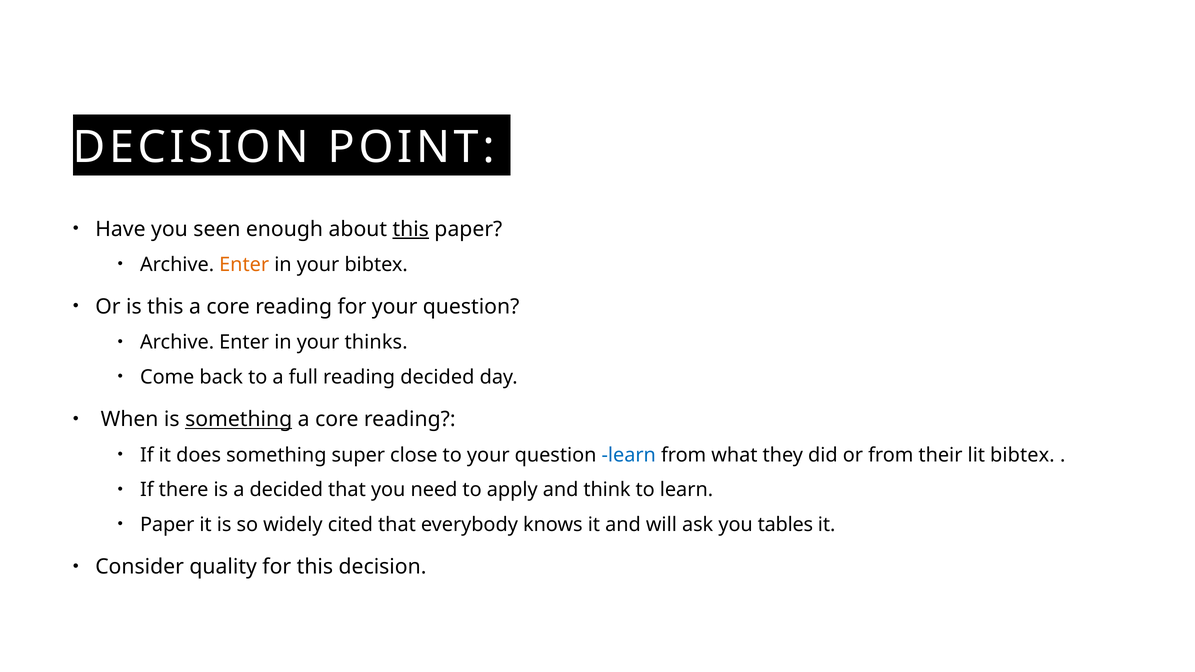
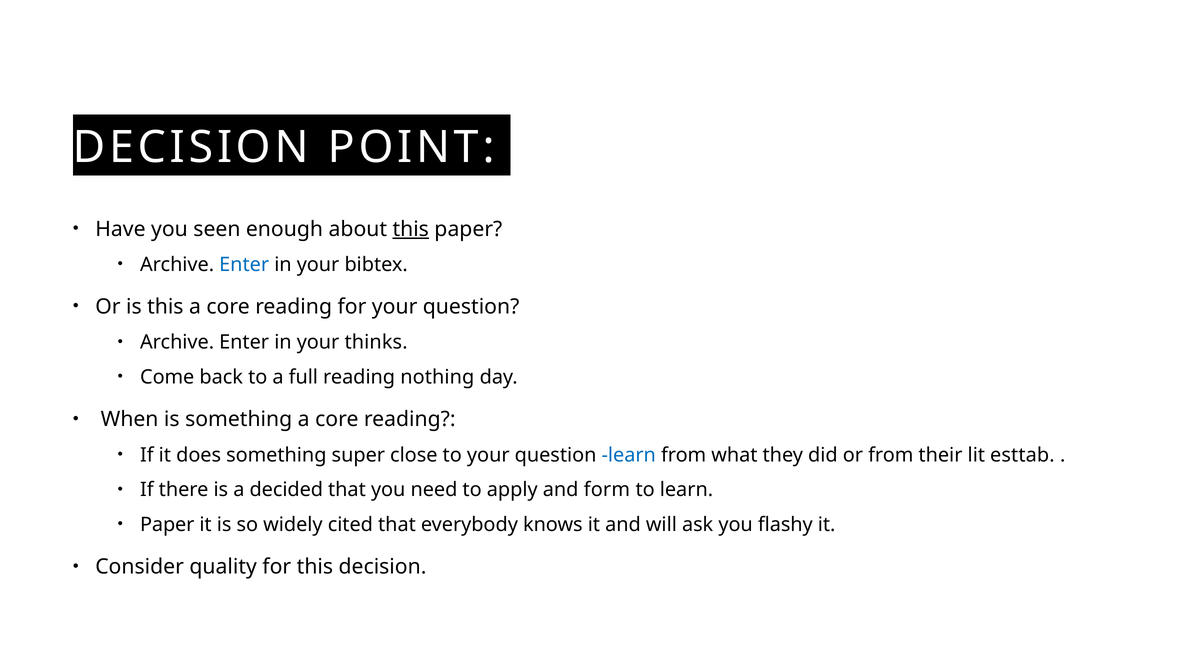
Enter at (244, 265) colour: orange -> blue
reading decided: decided -> nothing
something at (239, 420) underline: present -> none
lit bibtex: bibtex -> esttab
think: think -> form
tables: tables -> flashy
